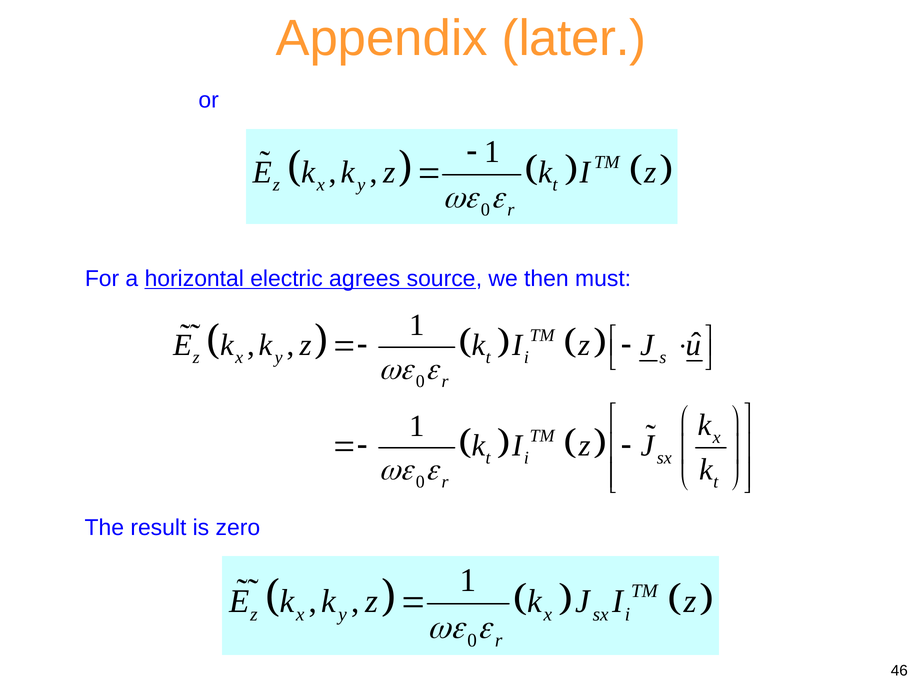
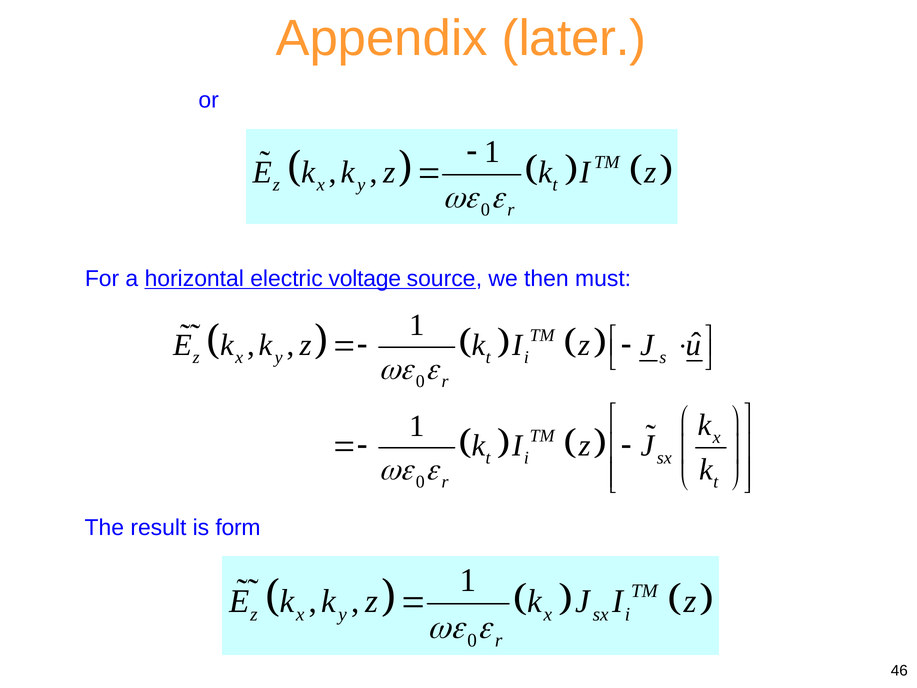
agrees: agrees -> voltage
zero: zero -> form
